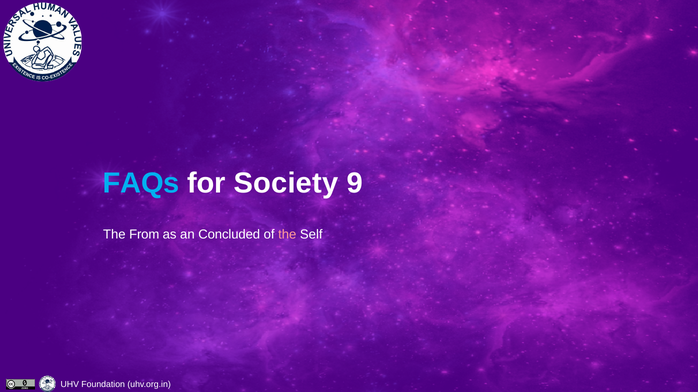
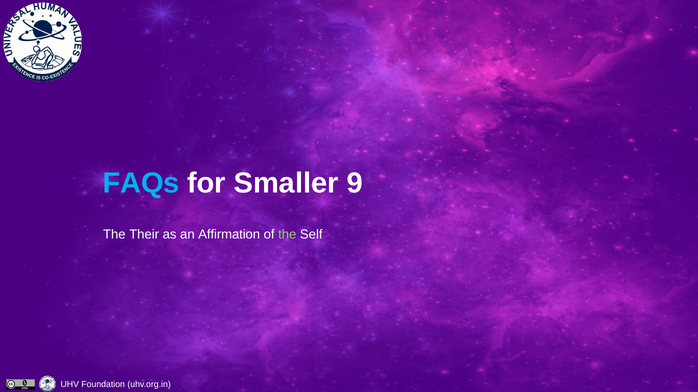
Society: Society -> Smaller
From: From -> Their
Concluded: Concluded -> Affirmation
the at (287, 235) colour: pink -> light green
